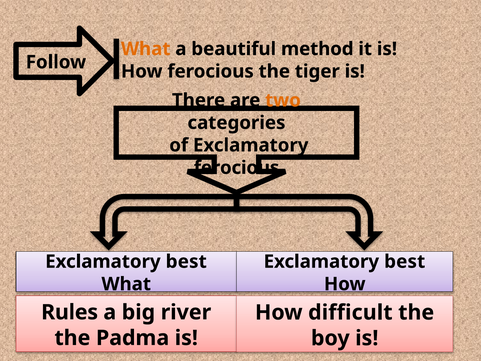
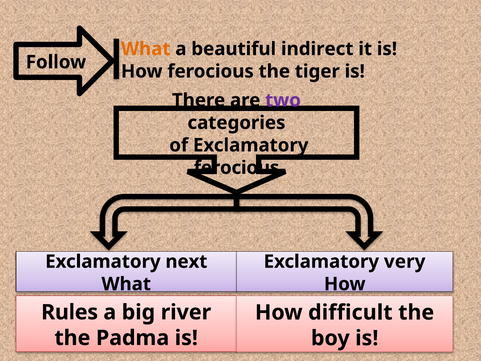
method: method -> indirect
two colour: orange -> purple
best at (186, 261): best -> next
best at (405, 261): best -> very
